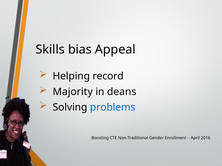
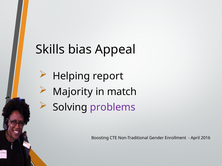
record: record -> report
deans: deans -> match
problems colour: blue -> purple
